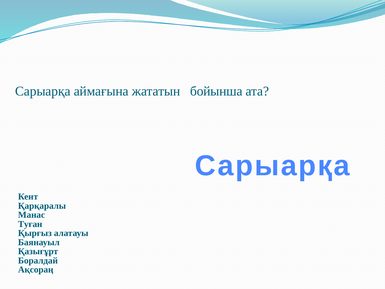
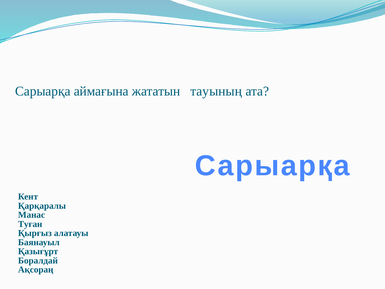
бойынша: бойынша -> тауының
